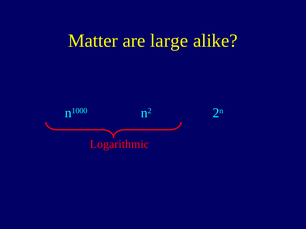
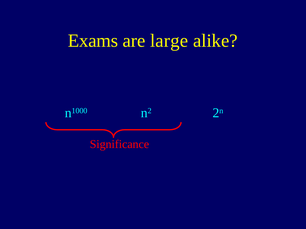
Matter: Matter -> Exams
Logarithmic: Logarithmic -> Significance
